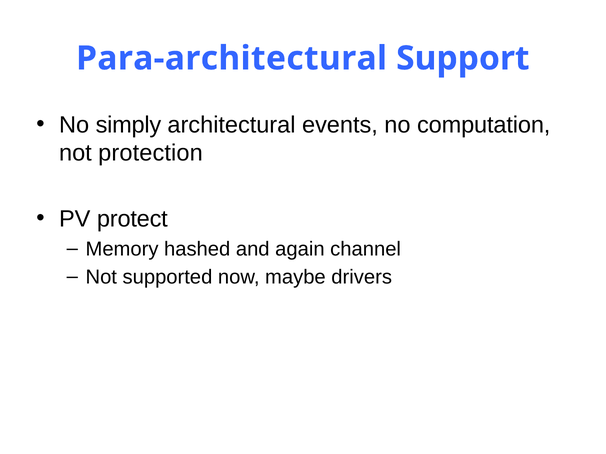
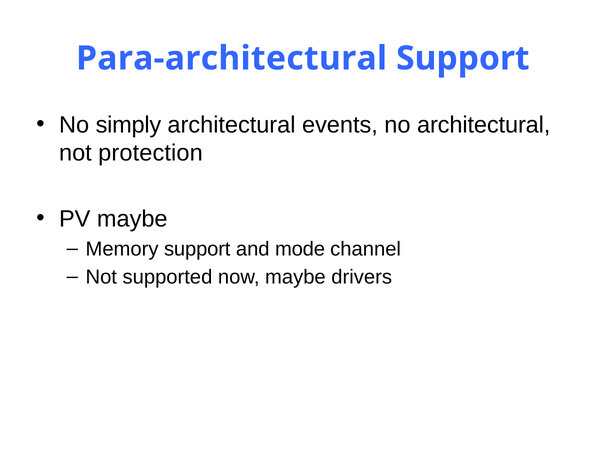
no computation: computation -> architectural
PV protect: protect -> maybe
Memory hashed: hashed -> support
again: again -> mode
